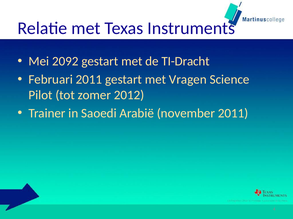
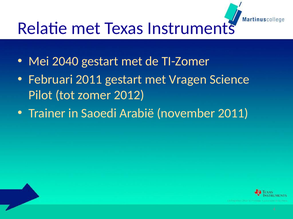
2092: 2092 -> 2040
TI-Dracht: TI-Dracht -> TI-Zomer
